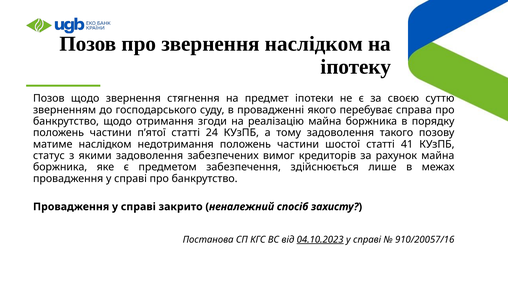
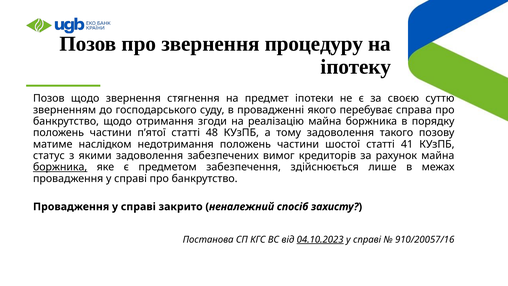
звернення наслідком: наслідком -> процедуру
24: 24 -> 48
боржника at (60, 167) underline: none -> present
